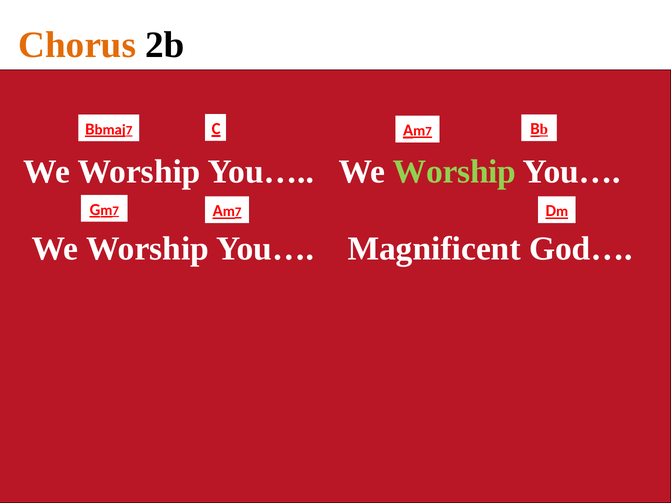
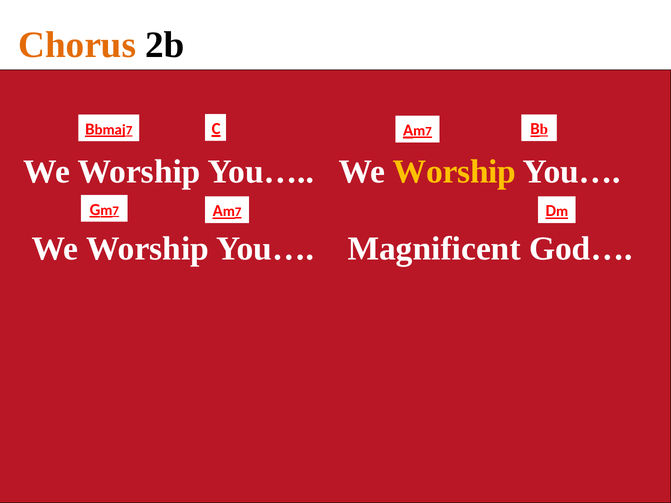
Worship at (454, 172) colour: light green -> yellow
